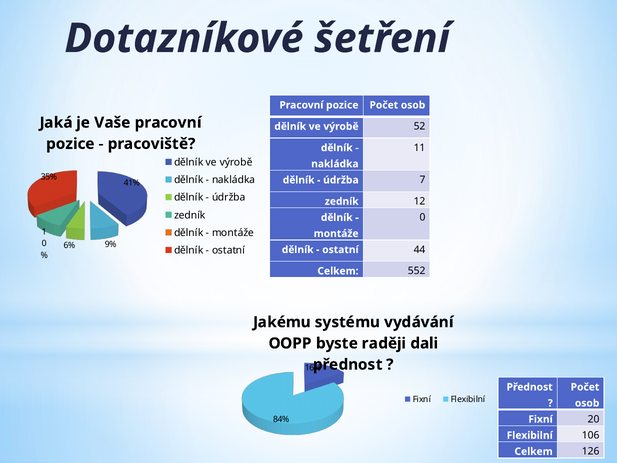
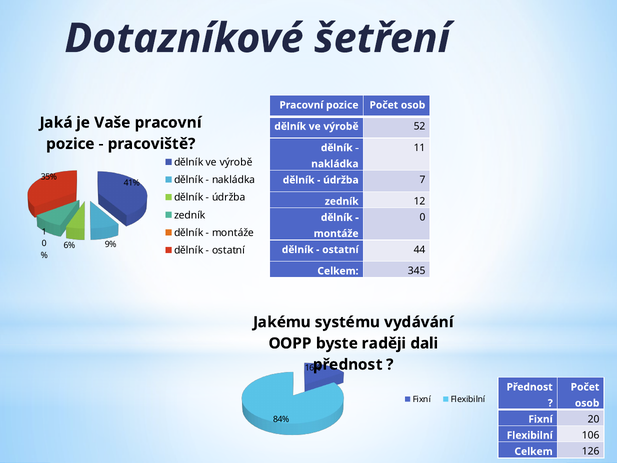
552: 552 -> 345
